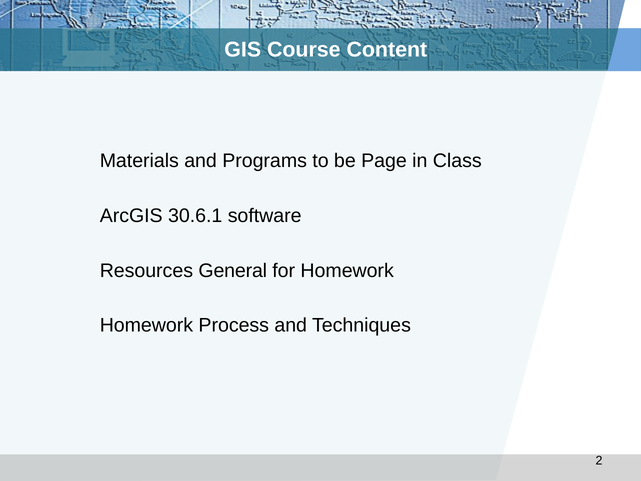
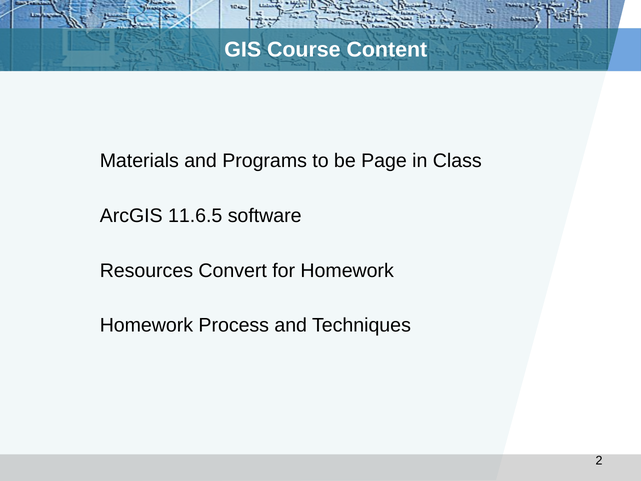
30.6.1: 30.6.1 -> 11.6.5
General: General -> Convert
